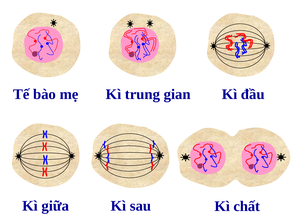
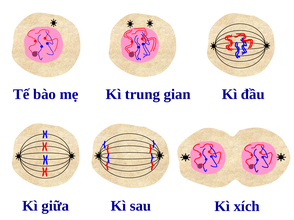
chất: chất -> xích
